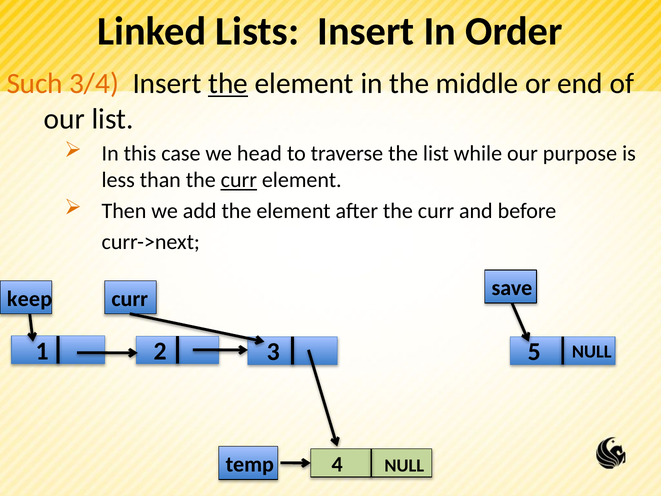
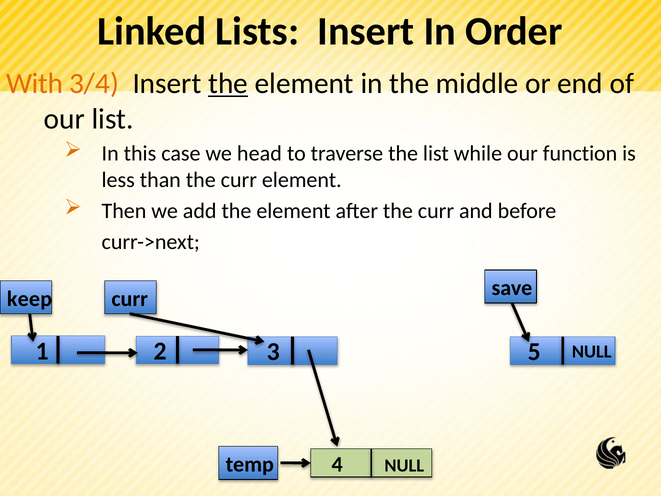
Such: Such -> With
purpose: purpose -> function
curr at (239, 180) underline: present -> none
